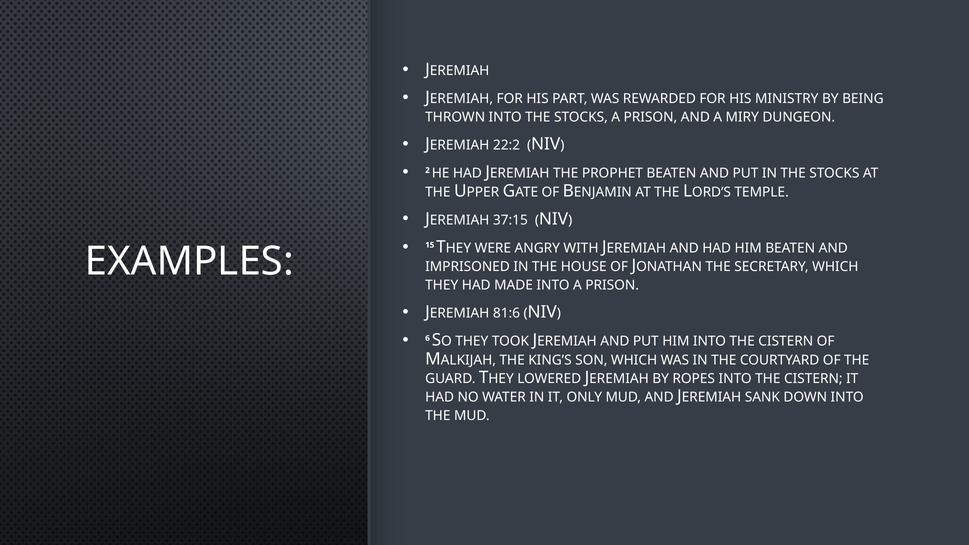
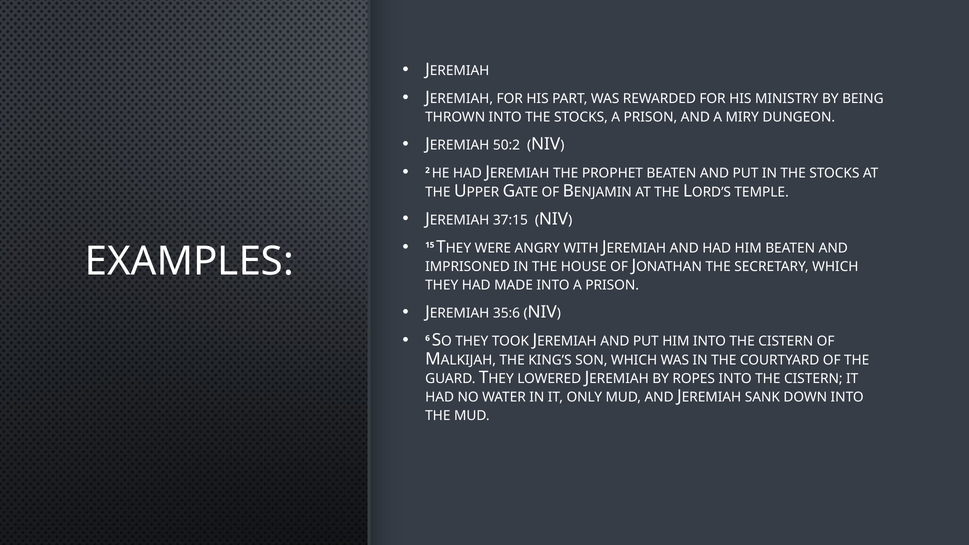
22:2: 22:2 -> 50:2
81:6: 81:6 -> 35:6
